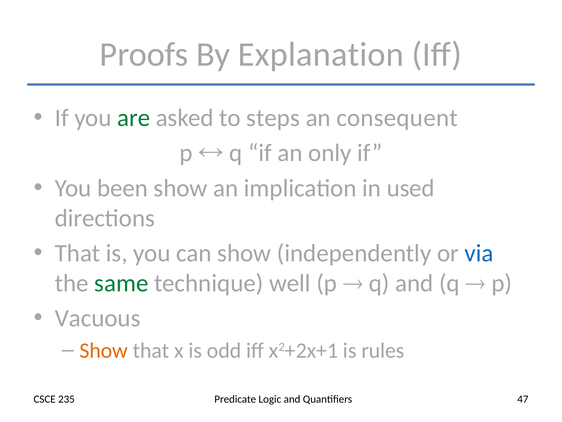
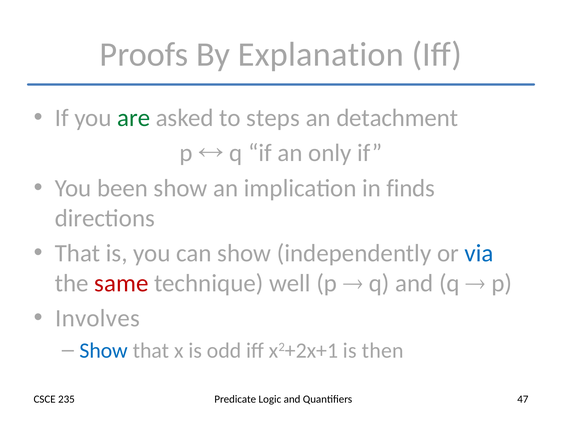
consequent: consequent -> detachment
used: used -> finds
same colour: green -> red
Vacuous: Vacuous -> Involves
Show at (104, 350) colour: orange -> blue
rules: rules -> then
